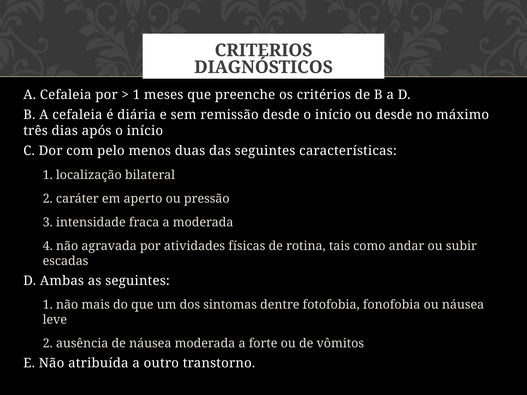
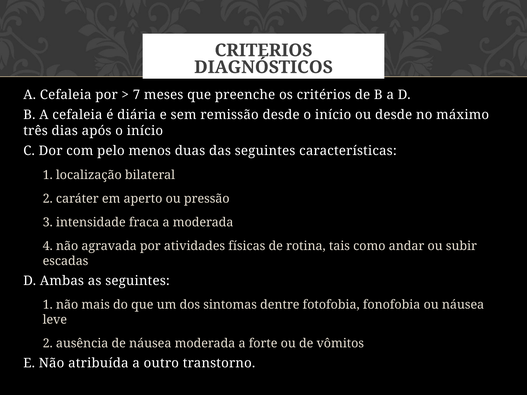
1 at (136, 95): 1 -> 7
